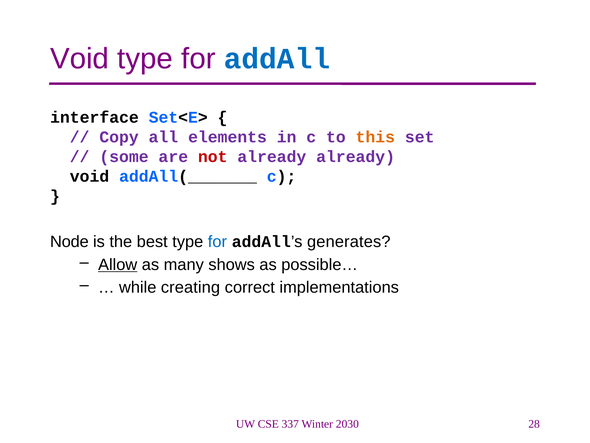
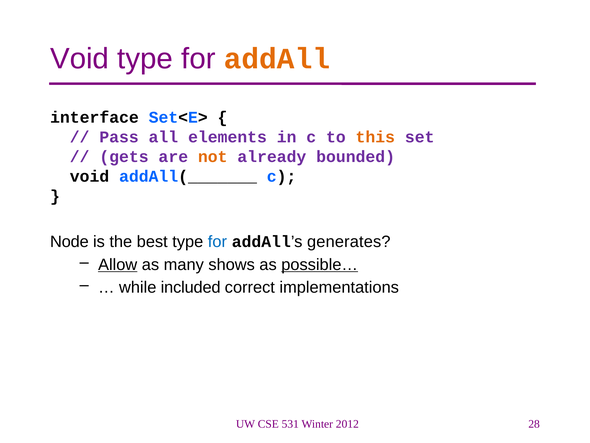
addAll colour: blue -> orange
Copy: Copy -> Pass
some: some -> gets
not colour: red -> orange
already already: already -> bounded
possible… underline: none -> present
creating: creating -> included
337: 337 -> 531
2030: 2030 -> 2012
